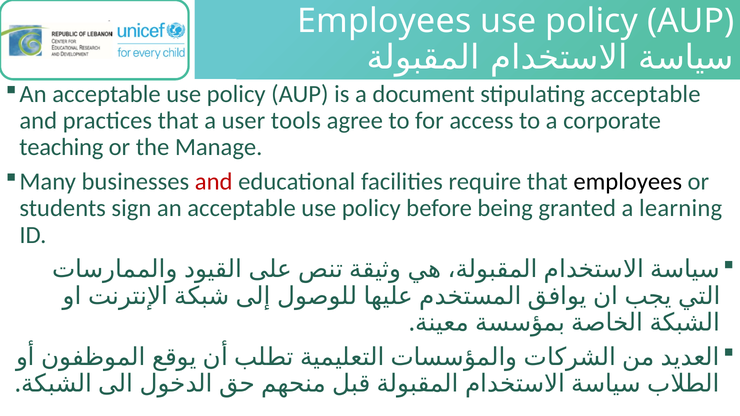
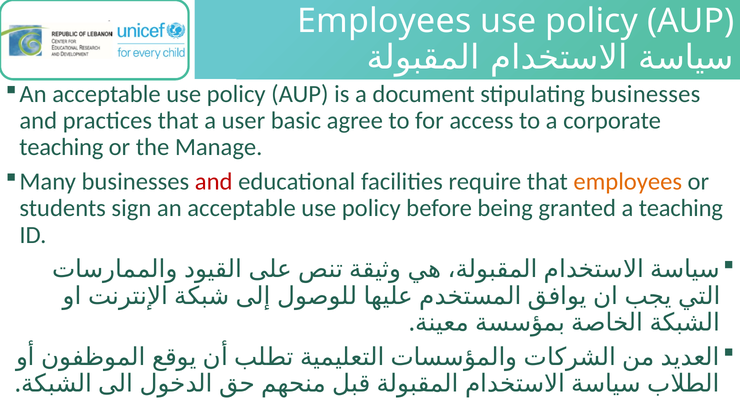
stipulating acceptable: acceptable -> businesses
tools: tools -> basic
employees at (628, 182) colour: black -> orange
a learning: learning -> teaching
